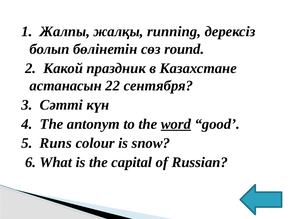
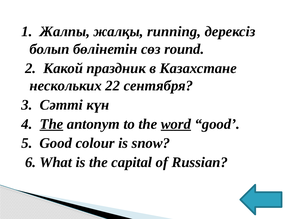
астанасын: астанасын -> нескольких
The at (51, 124) underline: none -> present
5 Runs: Runs -> Good
